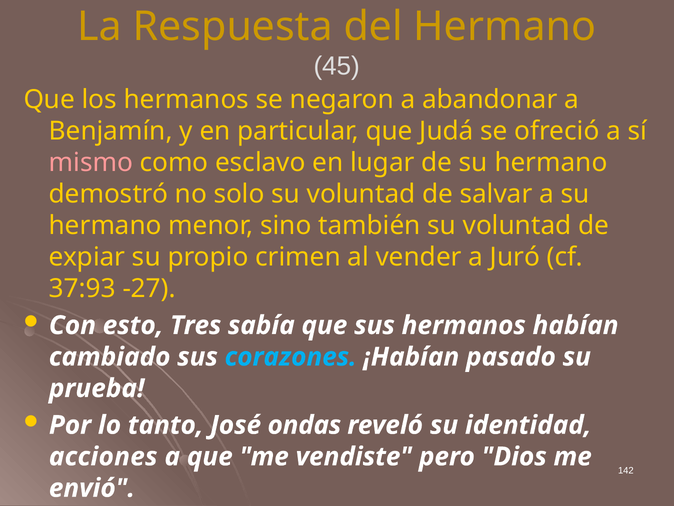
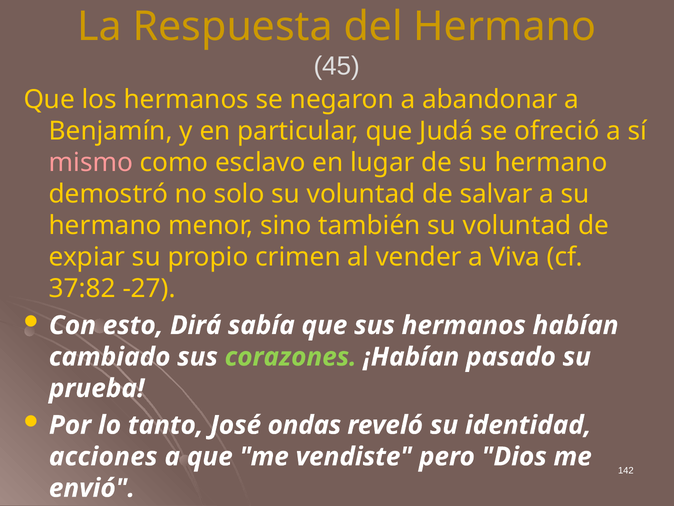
Juró: Juró -> Viva
37:93: 37:93 -> 37:82
Tres: Tres -> Dirá
corazones colour: light blue -> light green
